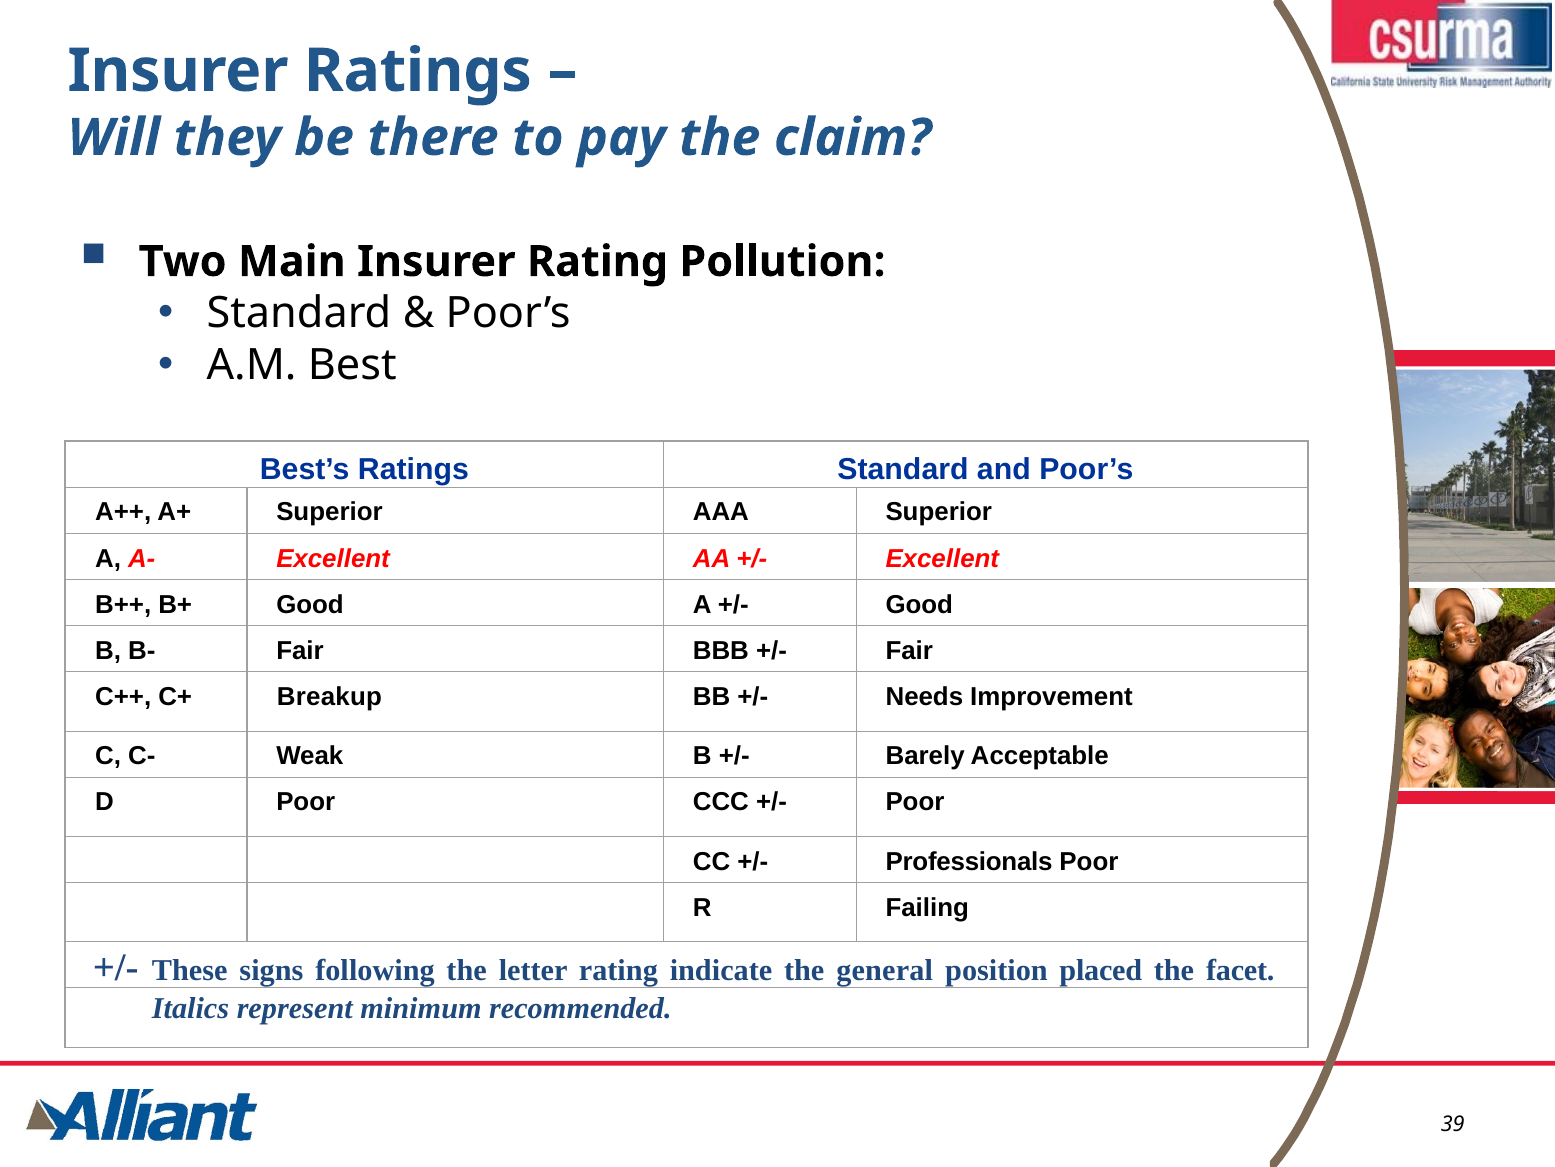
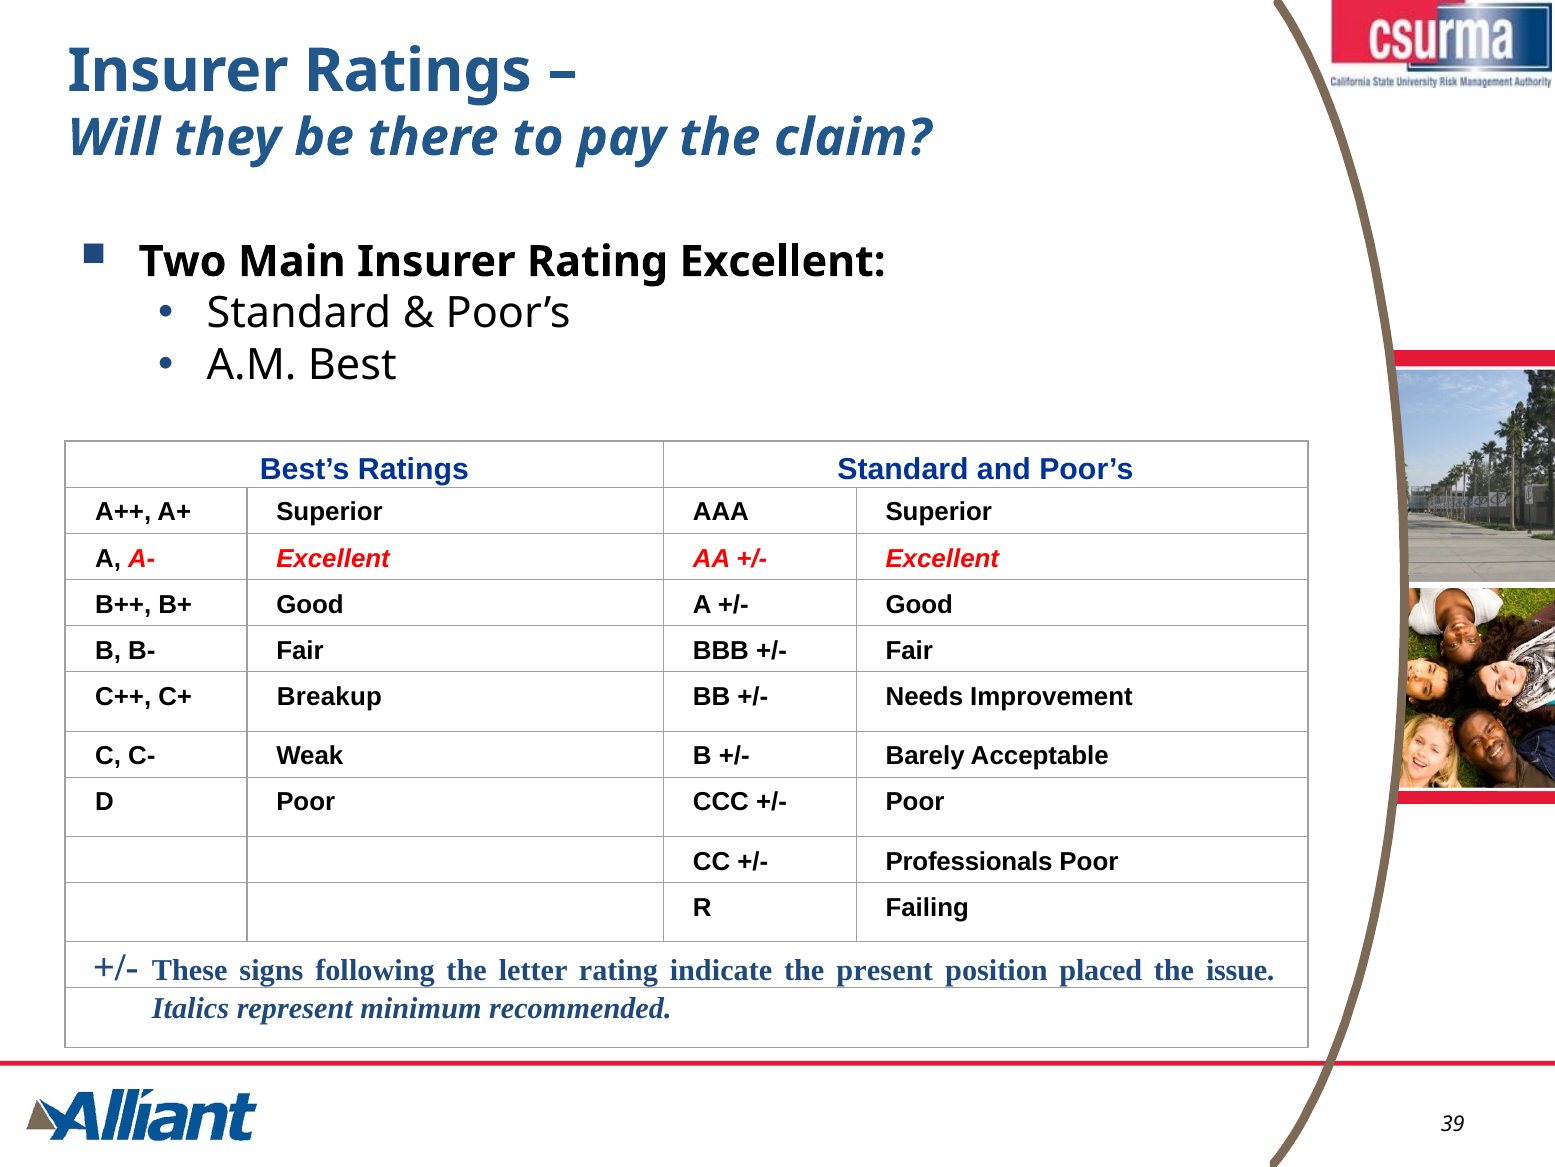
Rating Pollution: Pollution -> Excellent
general: general -> present
facet: facet -> issue
